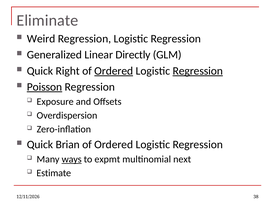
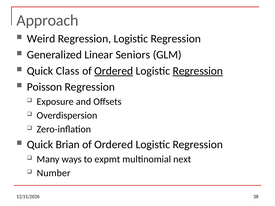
Eliminate: Eliminate -> Approach
Directly: Directly -> Seniors
Right: Right -> Class
Poisson underline: present -> none
ways underline: present -> none
Estimate: Estimate -> Number
